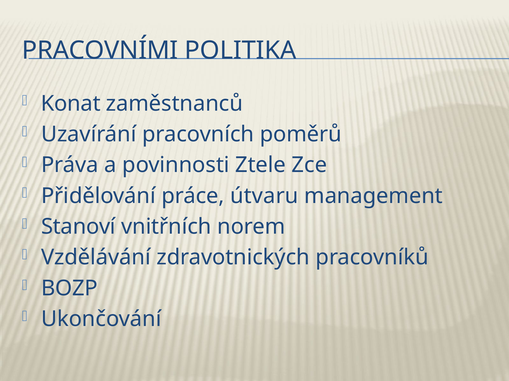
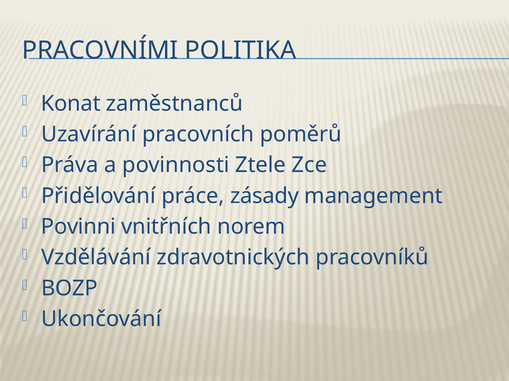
útvaru: útvaru -> zásady
Stanoví: Stanoví -> Povinni
